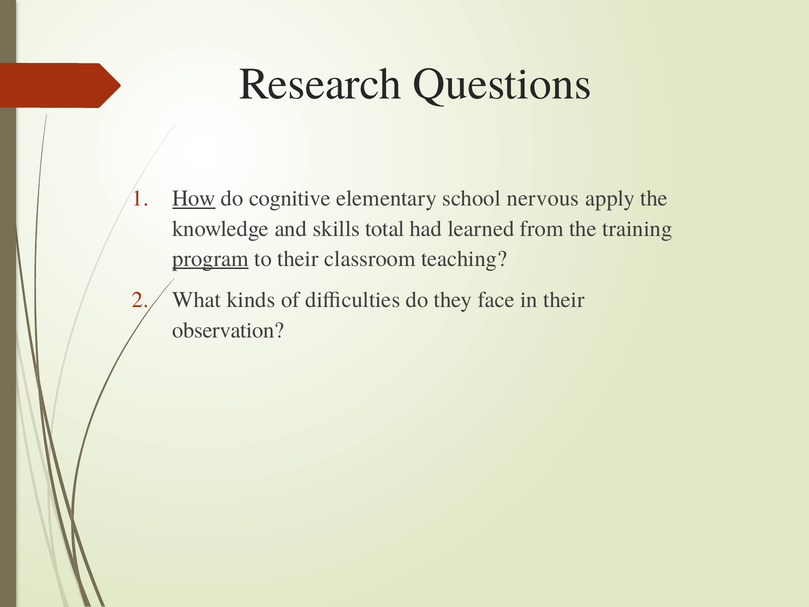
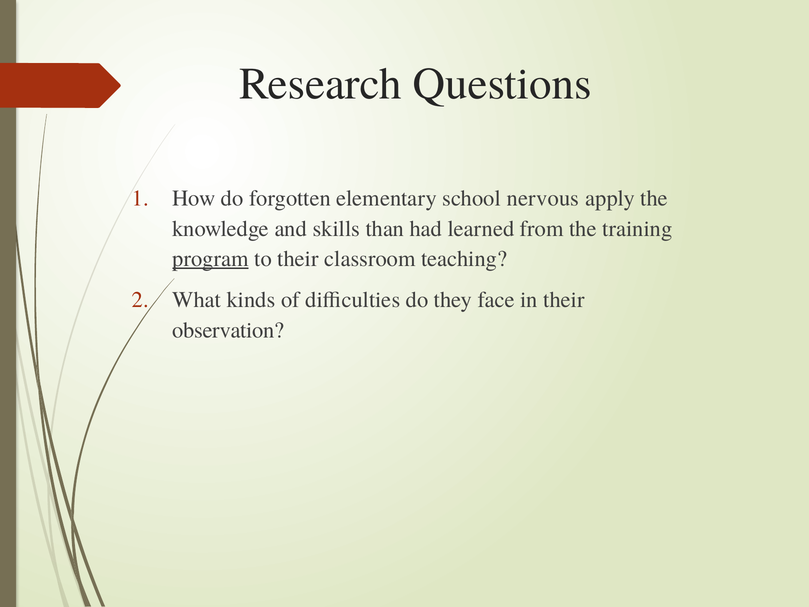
How underline: present -> none
cognitive: cognitive -> forgotten
total: total -> than
